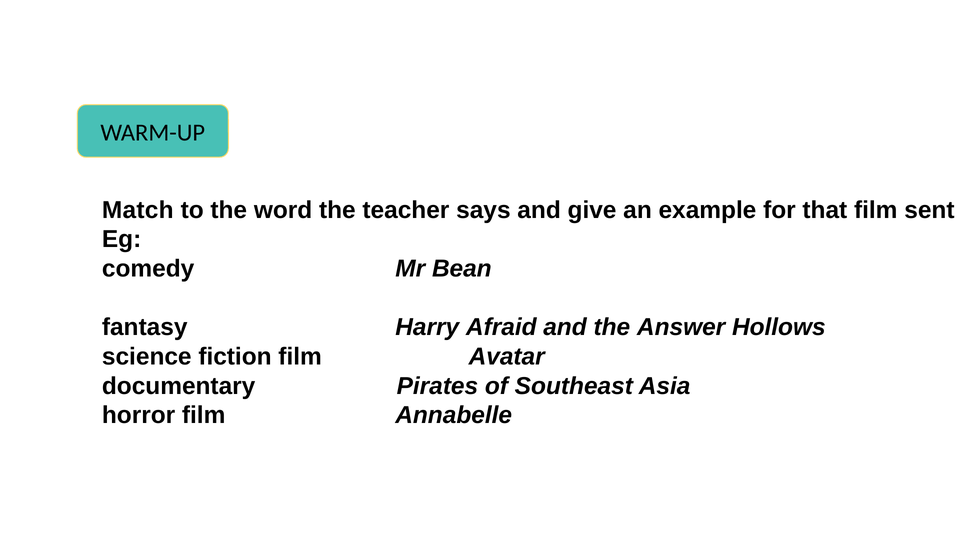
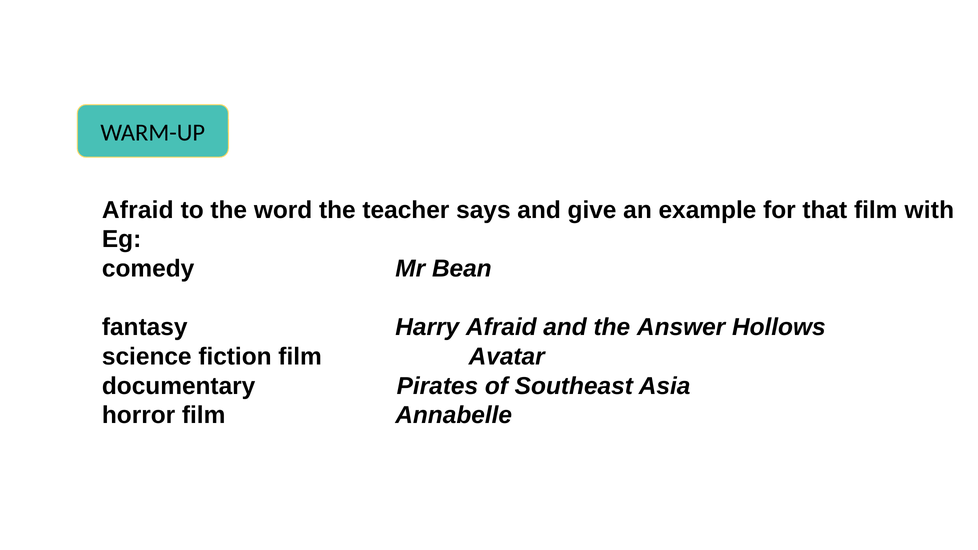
Match at (138, 210): Match -> Afraid
sent: sent -> with
